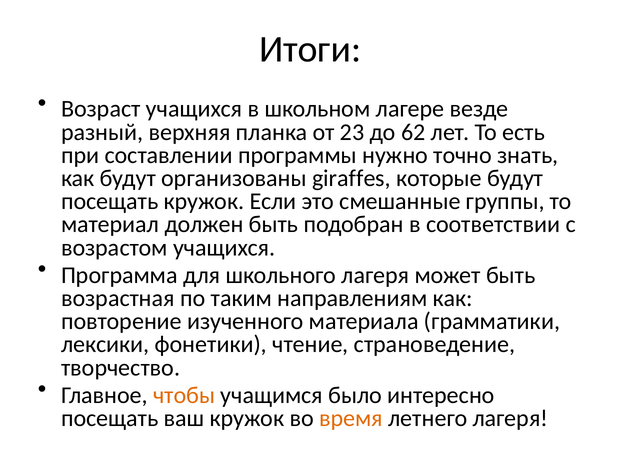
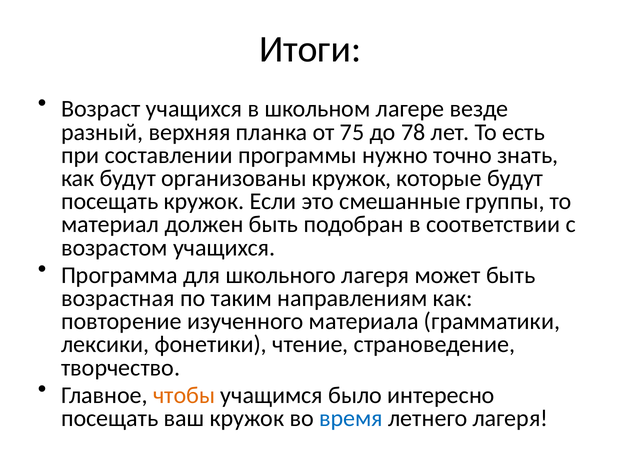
23: 23 -> 75
62: 62 -> 78
организованы giraffes: giraffes -> кружок
время colour: orange -> blue
